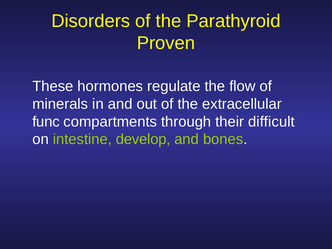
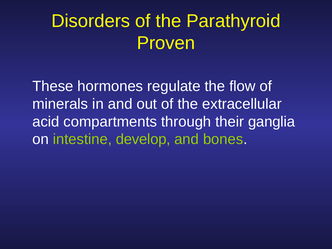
func: func -> acid
difficult: difficult -> ganglia
